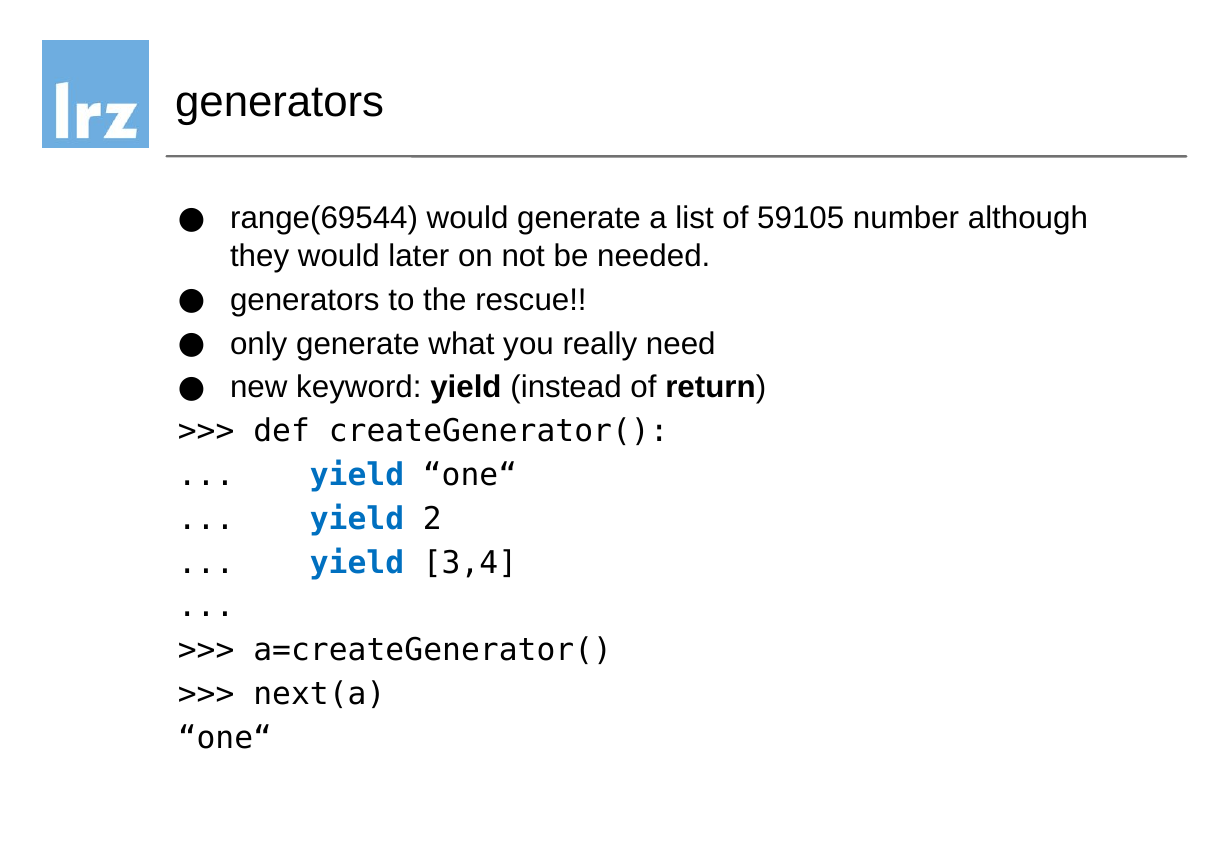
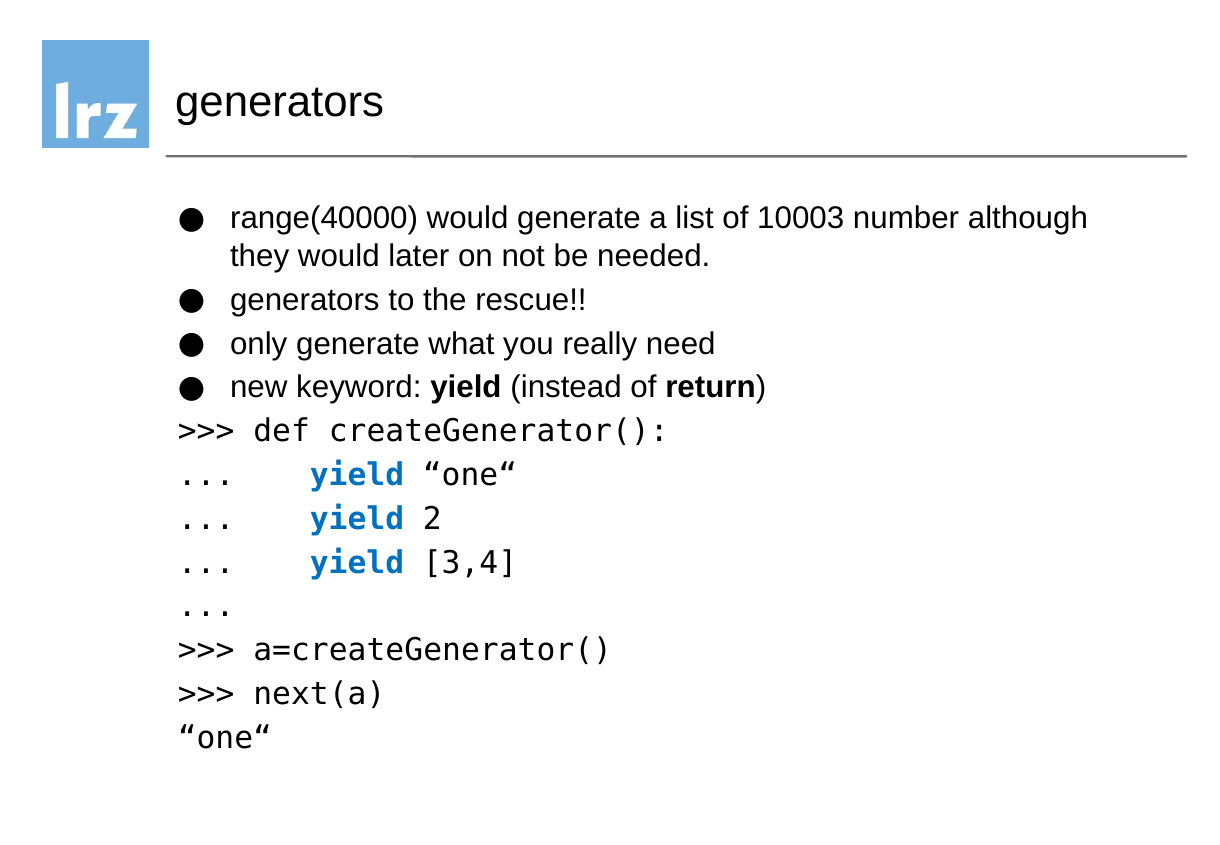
range(69544: range(69544 -> range(40000
59105: 59105 -> 10003
